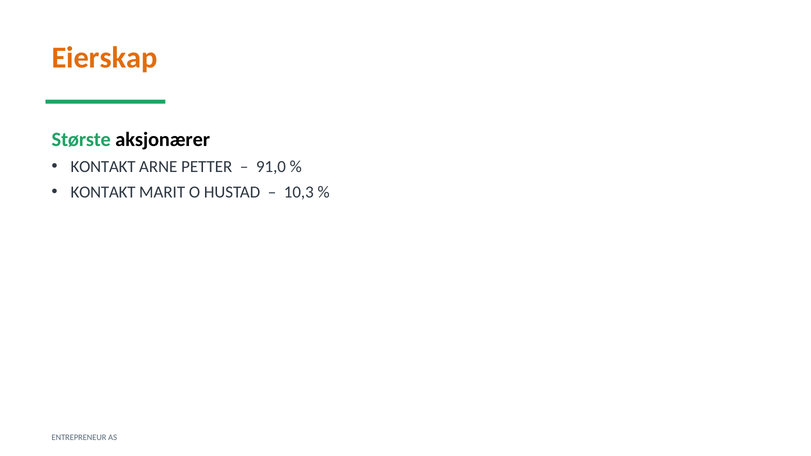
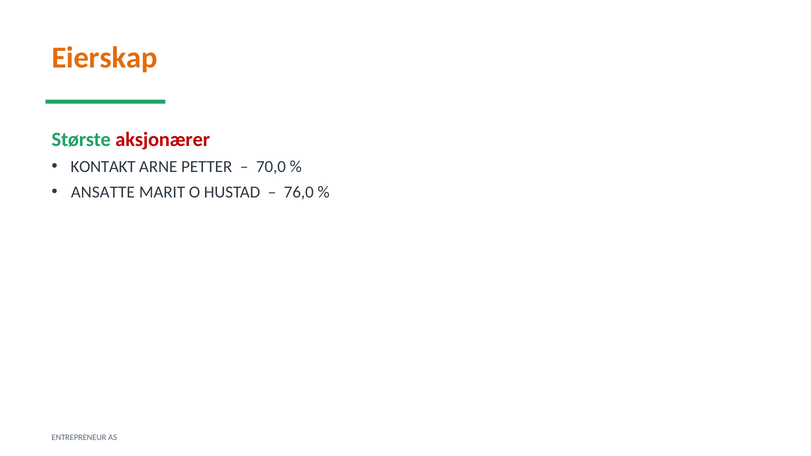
aksjonærer colour: black -> red
91,0: 91,0 -> 70,0
KONTAKT at (103, 192): KONTAKT -> ANSATTE
10,3: 10,3 -> 76,0
